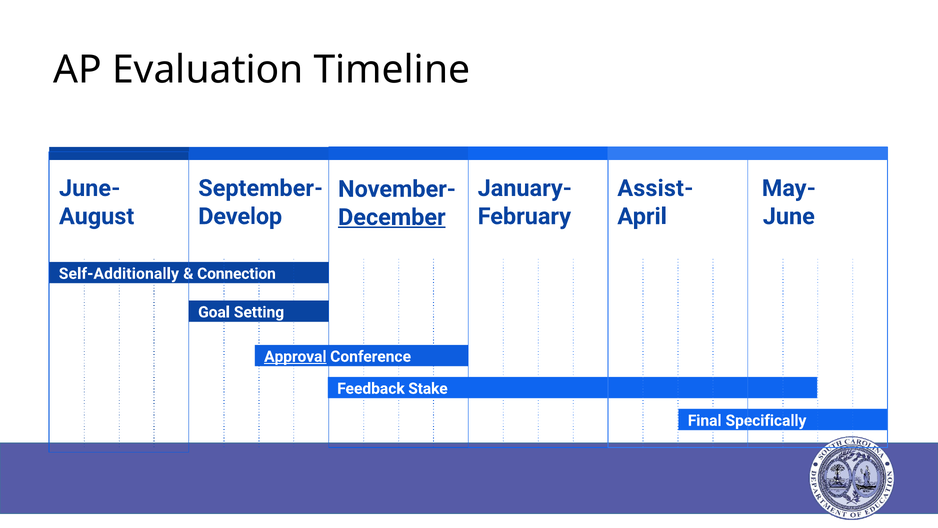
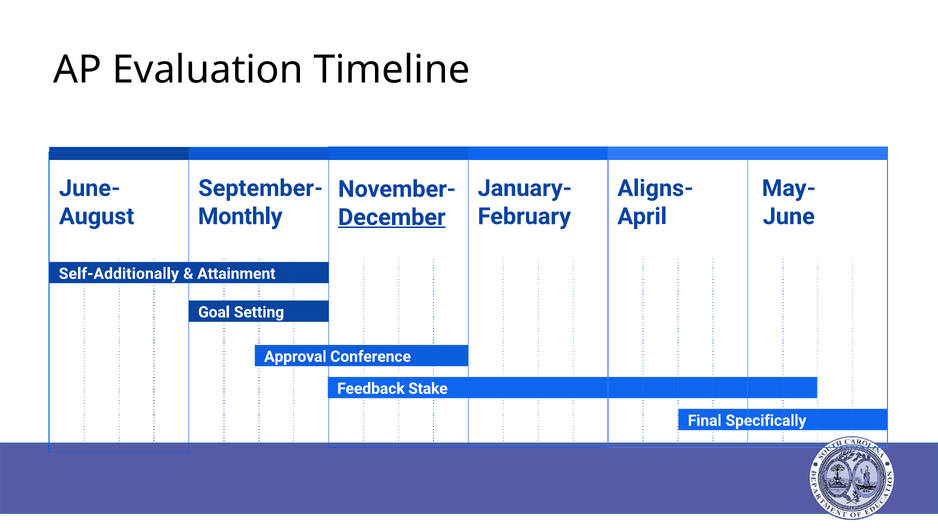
Assist-: Assist- -> Aligns-
Develop: Develop -> Monthly
Connection: Connection -> Attainment
Approval underline: present -> none
